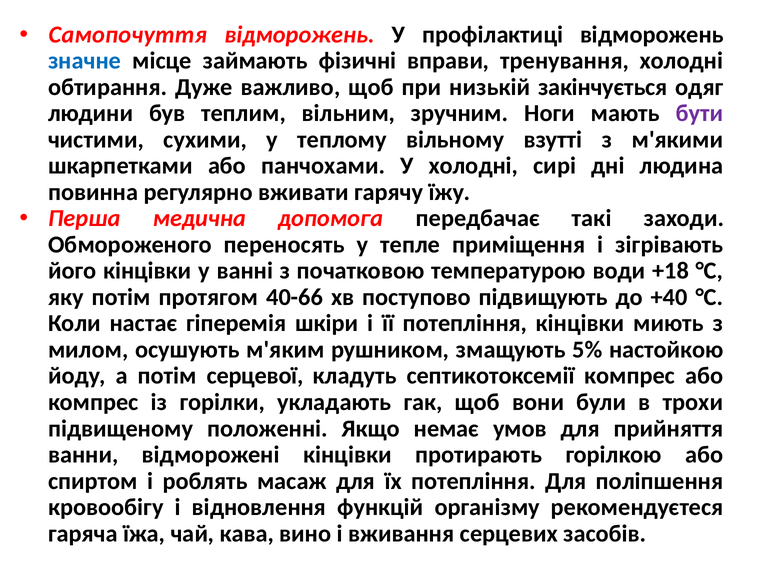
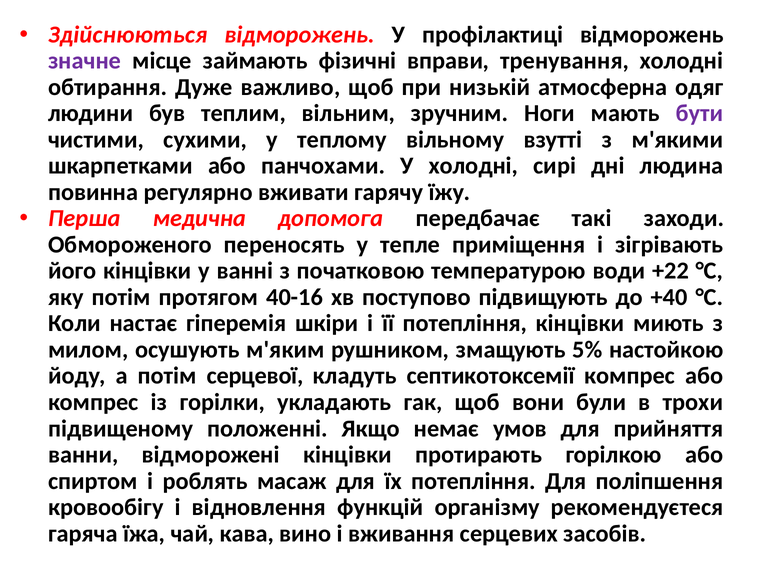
Самопочуття: Самопочуття -> Здійснюються
значне colour: blue -> purple
закінчується: закінчується -> атмосферна
+18: +18 -> +22
40-66: 40-66 -> 40-16
